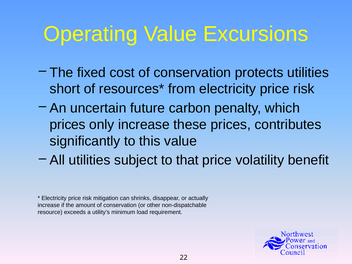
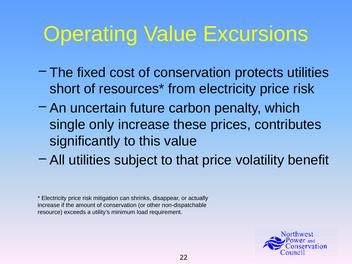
prices at (68, 125): prices -> single
